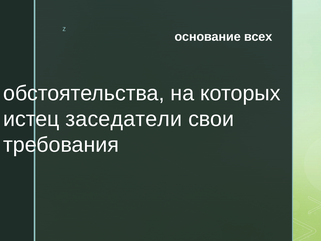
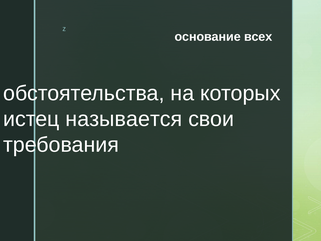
заседатели: заседатели -> называется
